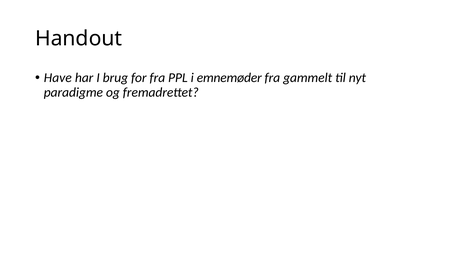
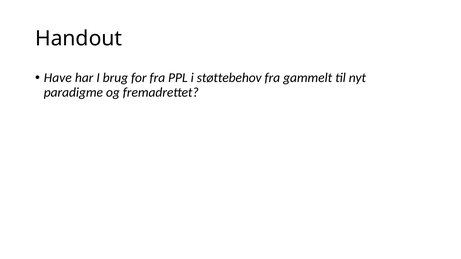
emnemøder: emnemøder -> støttebehov
